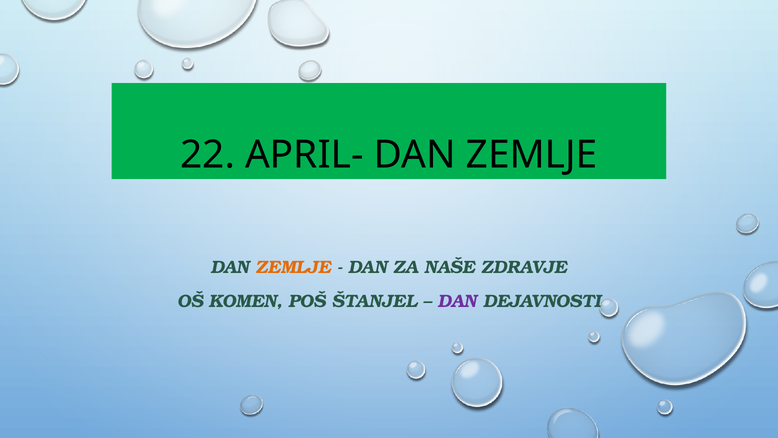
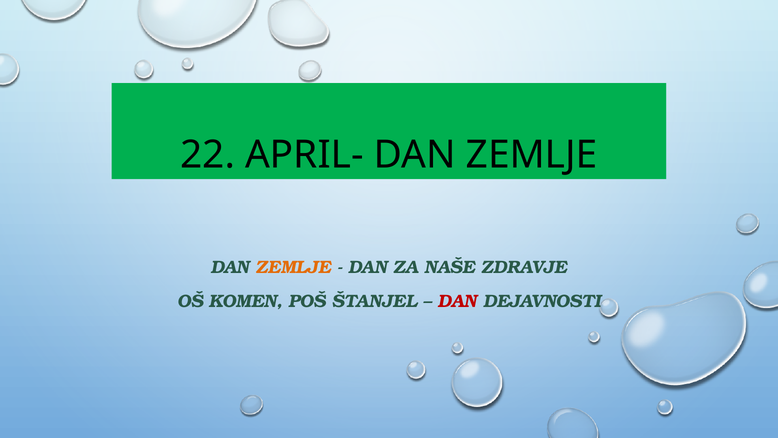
DAN at (458, 301) colour: purple -> red
